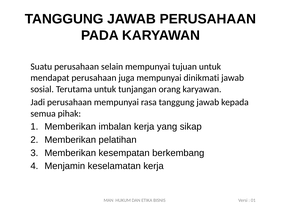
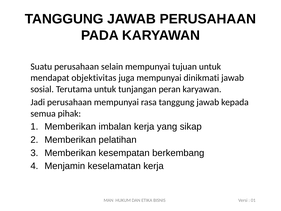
mendapat perusahaan: perusahaan -> objektivitas
orang: orang -> peran
